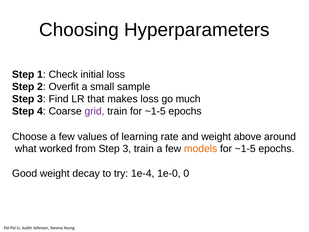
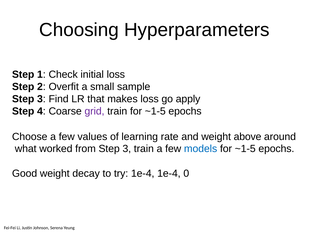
much: much -> apply
models colour: orange -> blue
1e-4 1e-0: 1e-0 -> 1e-4
